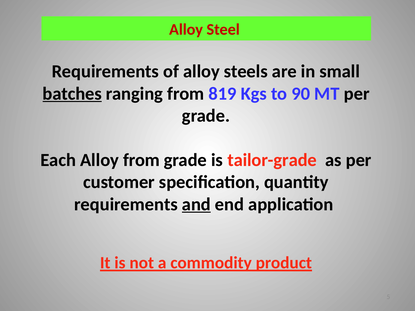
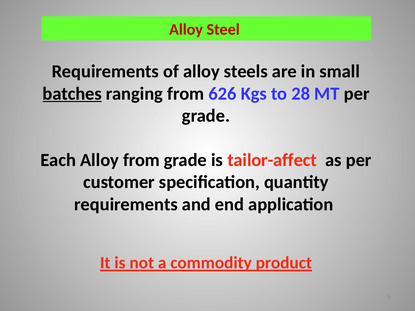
819: 819 -> 626
90: 90 -> 28
tailor-grade: tailor-grade -> tailor-affect
and underline: present -> none
